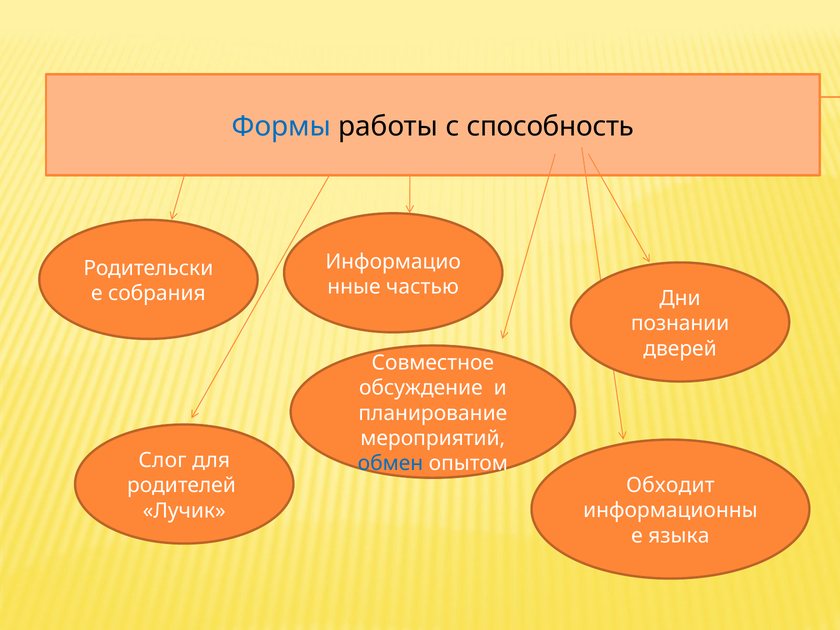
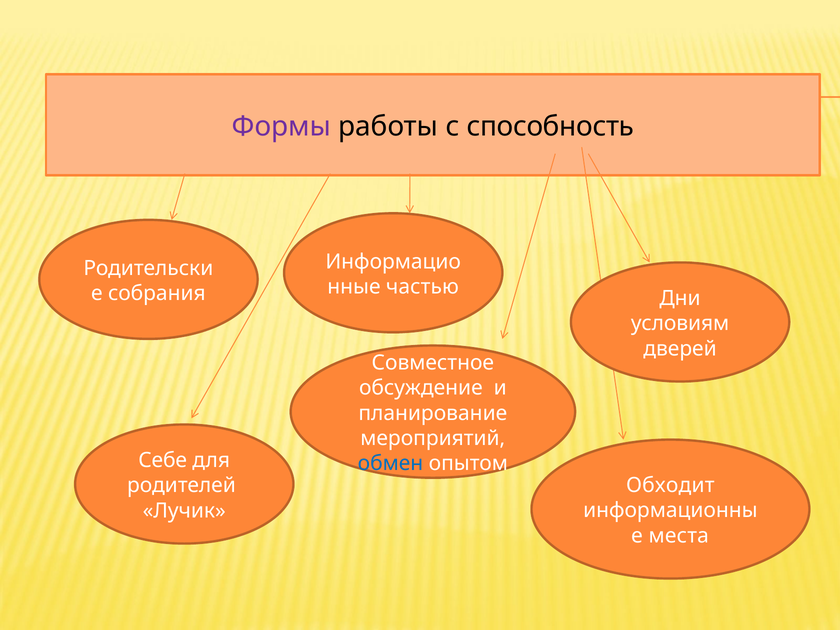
Формы colour: blue -> purple
познании: познании -> условиям
Слог: Слог -> Себе
языка: языка -> места
